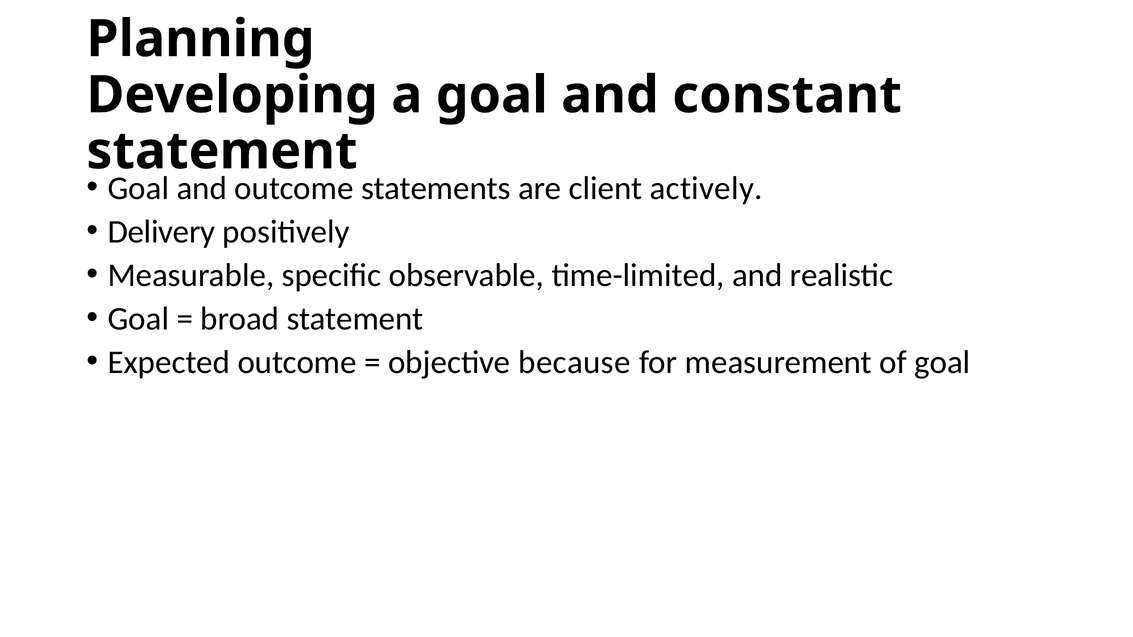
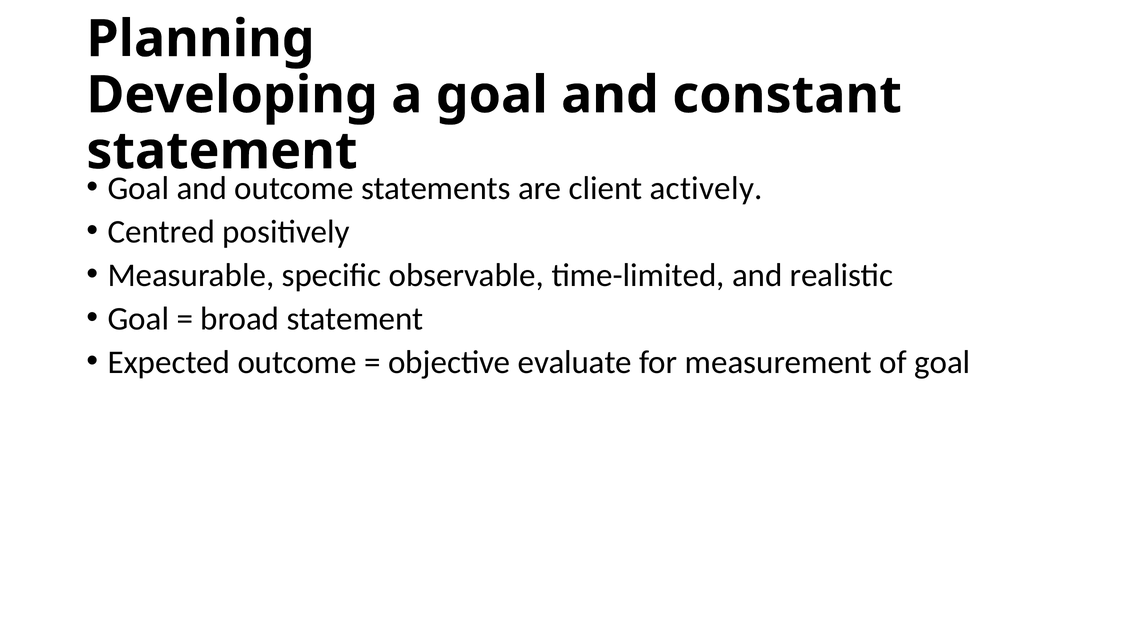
Delivery: Delivery -> Centred
because: because -> evaluate
